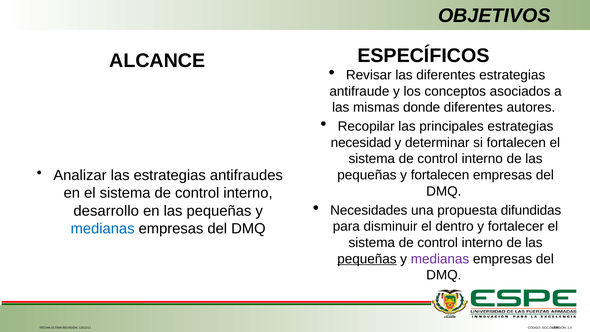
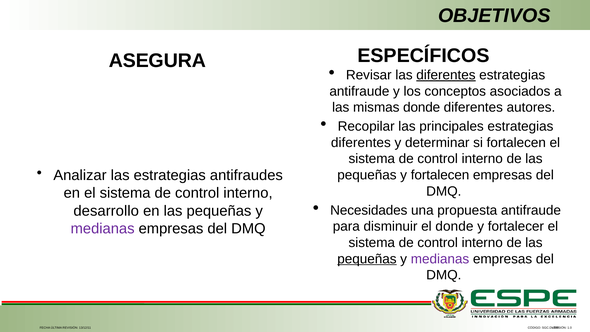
ALCANCE: ALCANCE -> ASEGURA
diferentes at (446, 75) underline: none -> present
necesidad at (361, 143): necesidad -> diferentes
propuesta difundidas: difundidas -> antifraude
el dentro: dentro -> donde
medianas at (103, 228) colour: blue -> purple
